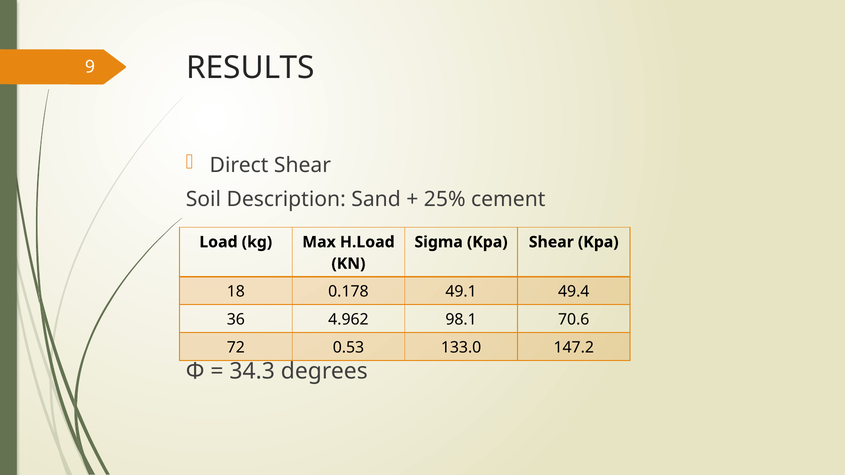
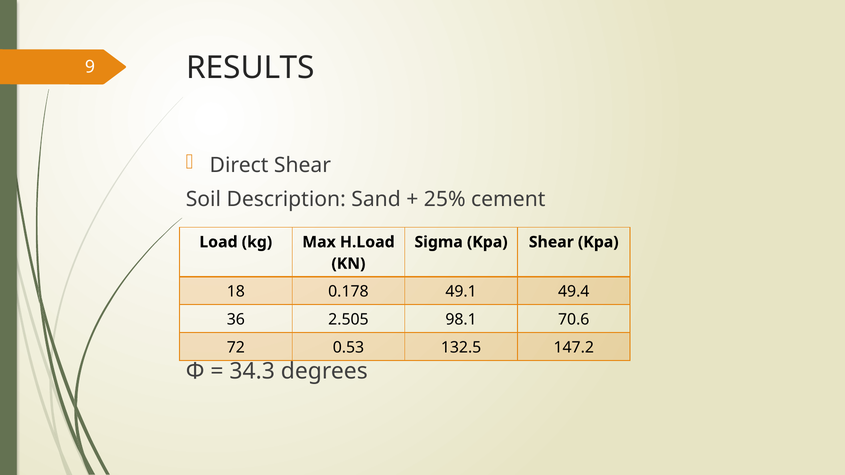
4.962: 4.962 -> 2.505
133.0: 133.0 -> 132.5
